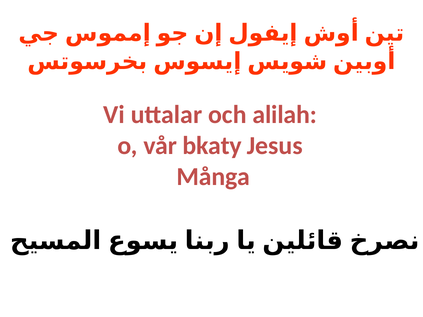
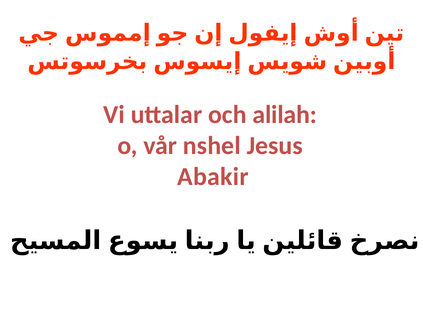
bkaty: bkaty -> nshel
Många: Många -> Abakir
